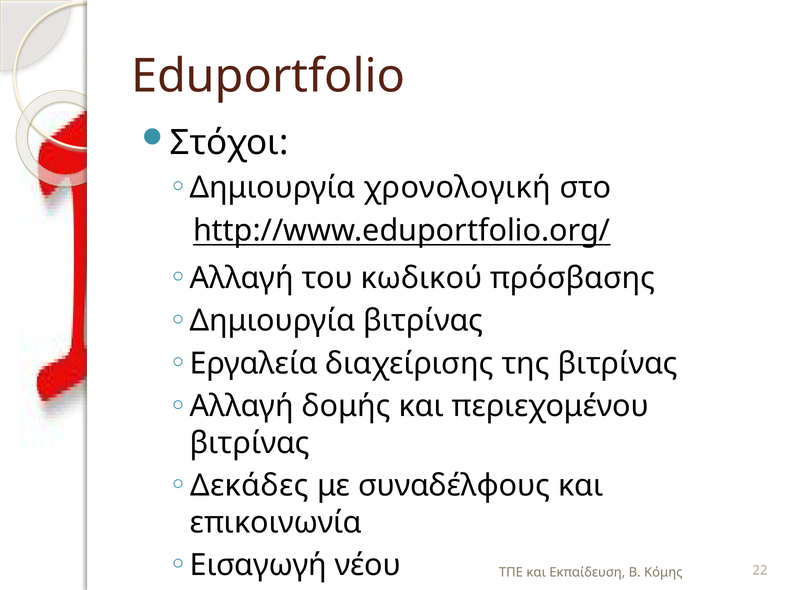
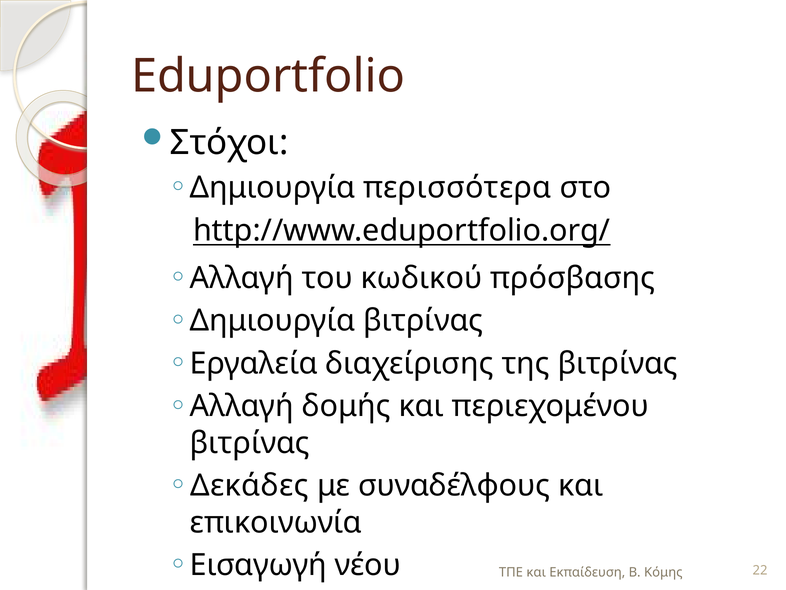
χρονολογική: χρονολογική -> περισσότερα
